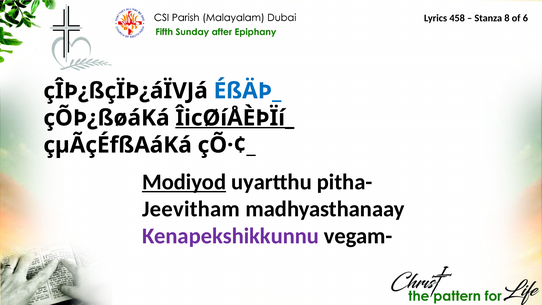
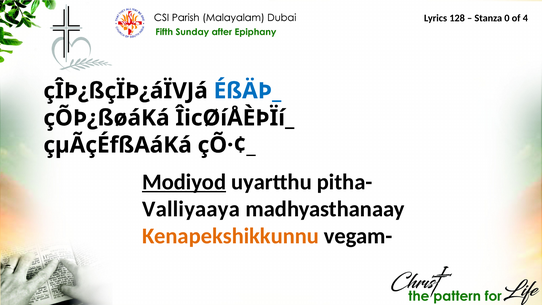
458: 458 -> 128
8: 8 -> 0
6: 6 -> 4
ÎicØíÅÈÞÏí_ underline: present -> none
Jeevitham: Jeevitham -> Valliyaaya
Kenapekshikkunnu colour: purple -> orange
